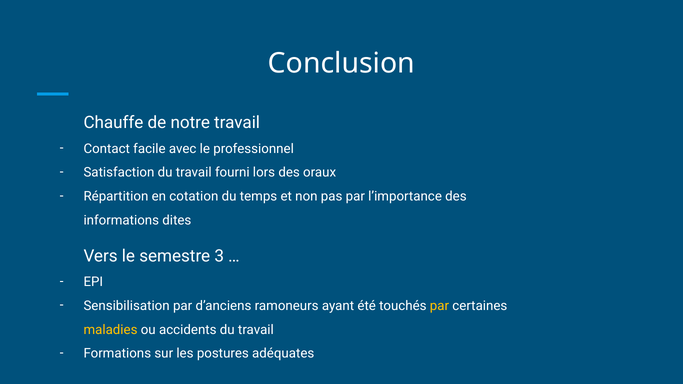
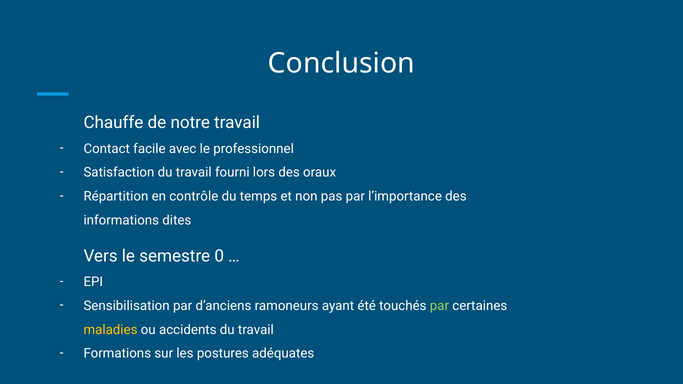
cotation: cotation -> contrôle
3: 3 -> 0
par at (439, 306) colour: yellow -> light green
